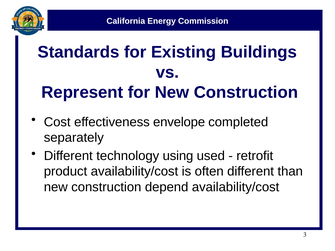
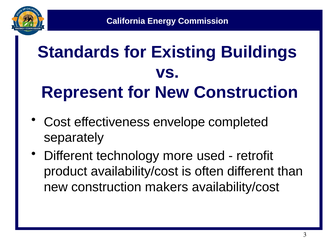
using: using -> more
depend: depend -> makers
